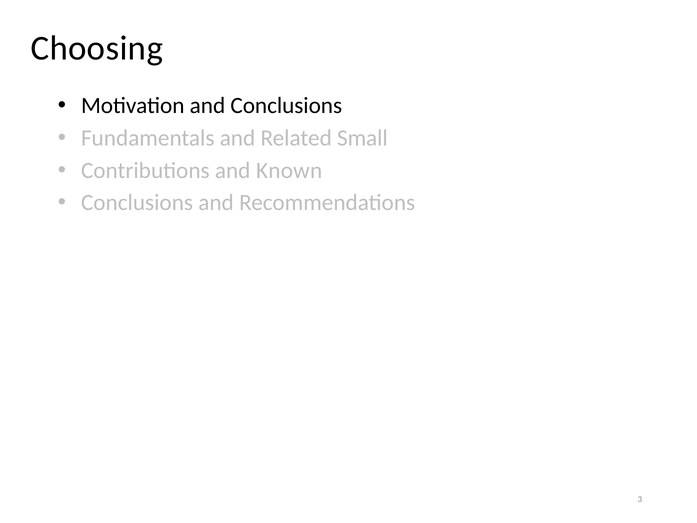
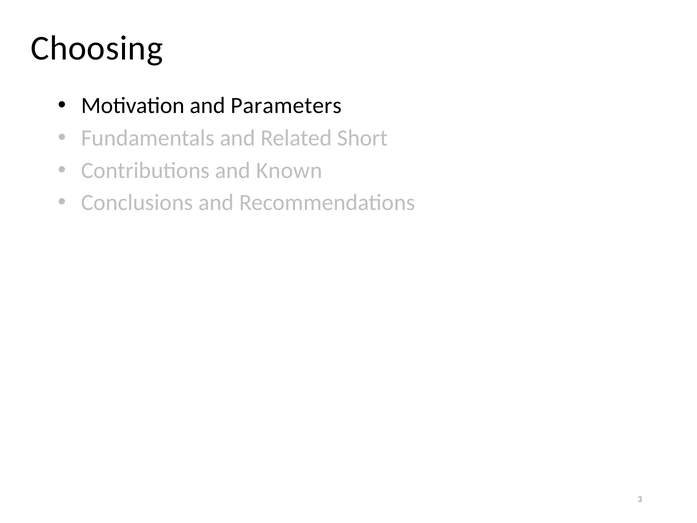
and Conclusions: Conclusions -> Parameters
Small: Small -> Short
